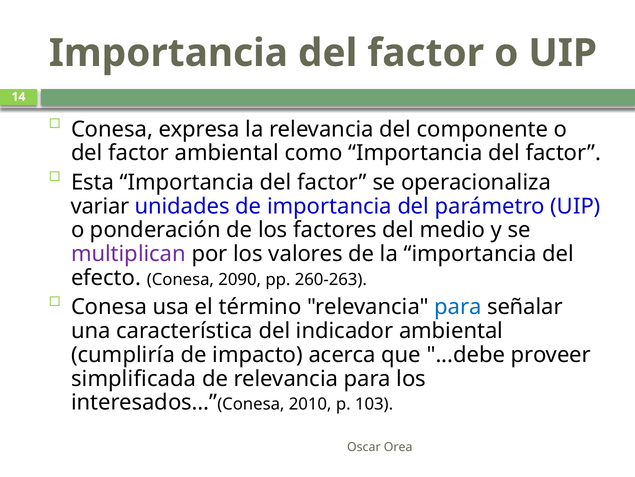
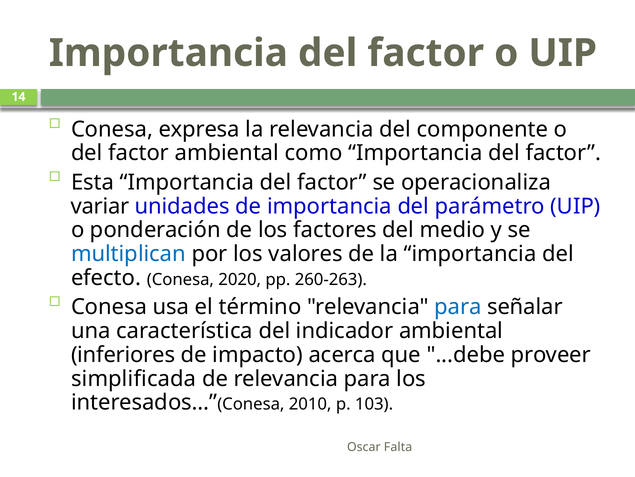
multiplican colour: purple -> blue
2090: 2090 -> 2020
cumpliría: cumpliría -> inferiores
Orea: Orea -> Falta
